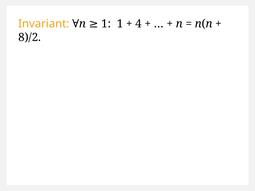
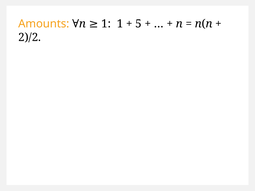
Invariant: Invariant -> Amounts
4: 4 -> 5
8)/2: 8)/2 -> 2)/2
